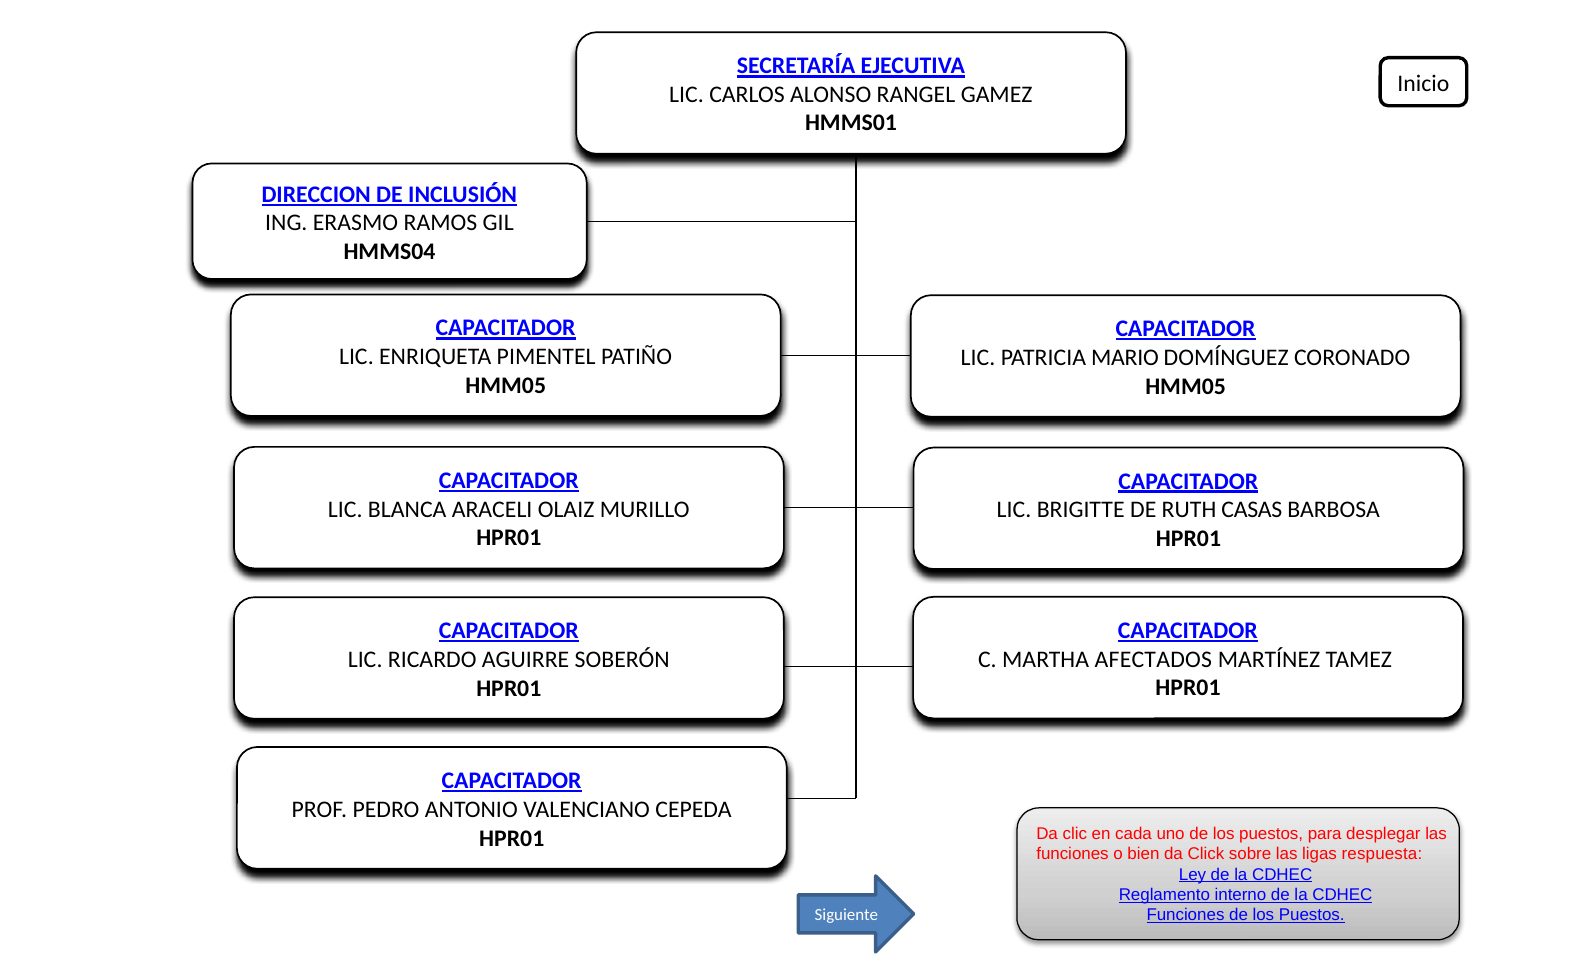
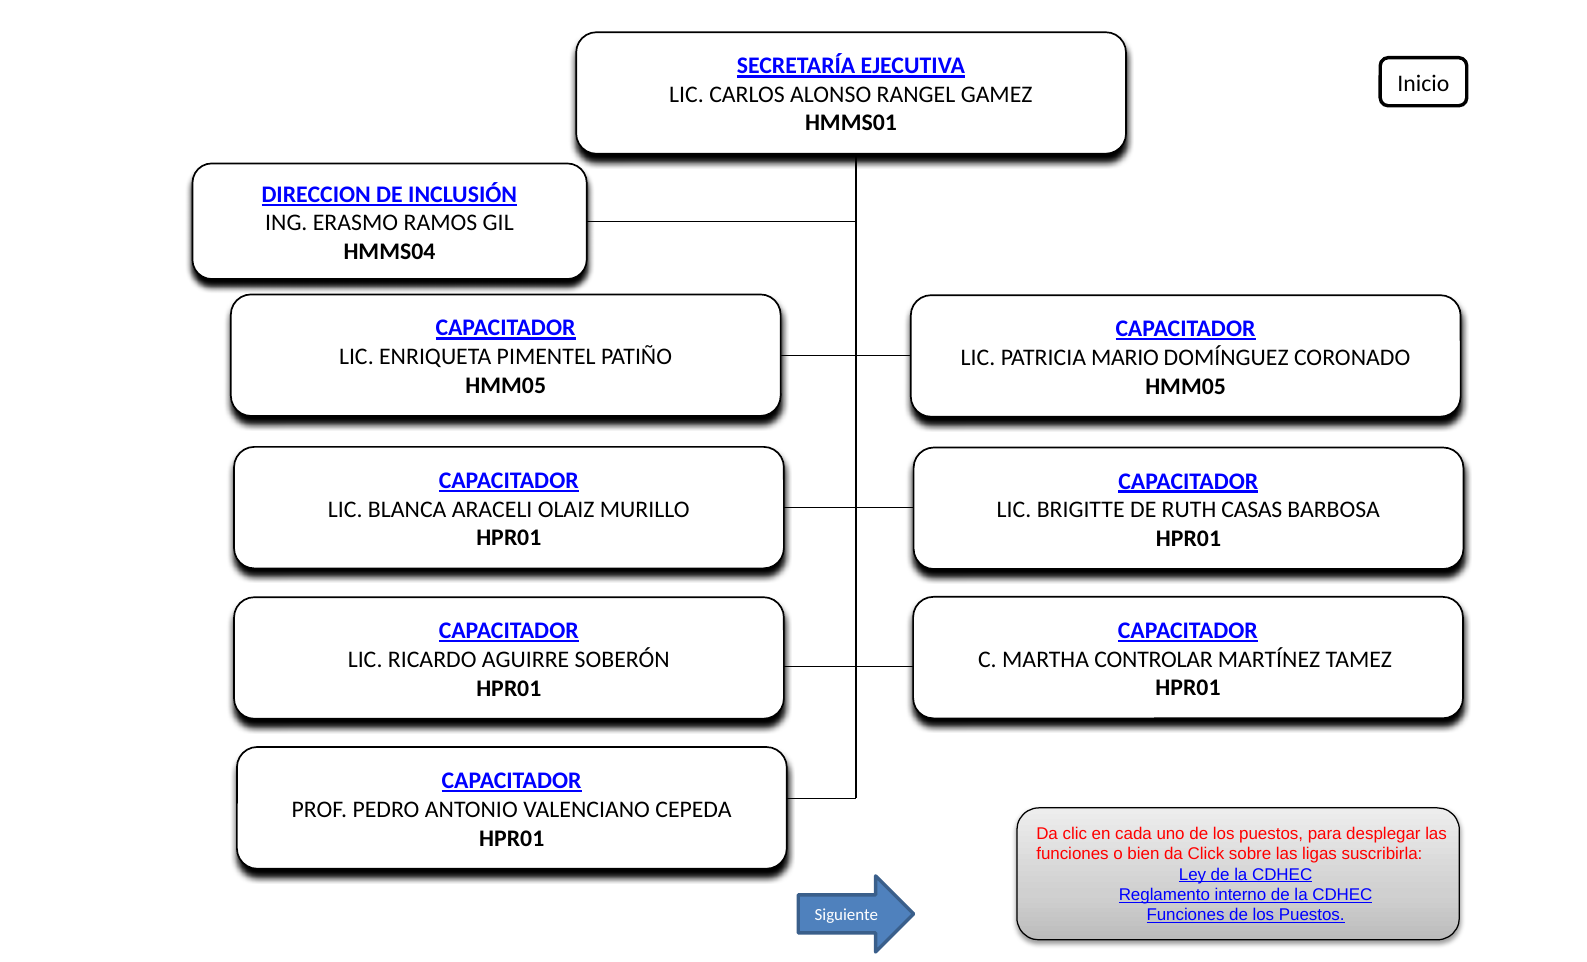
AFECTADOS: AFECTADOS -> CONTROLAR
respuesta: respuesta -> suscribirla
